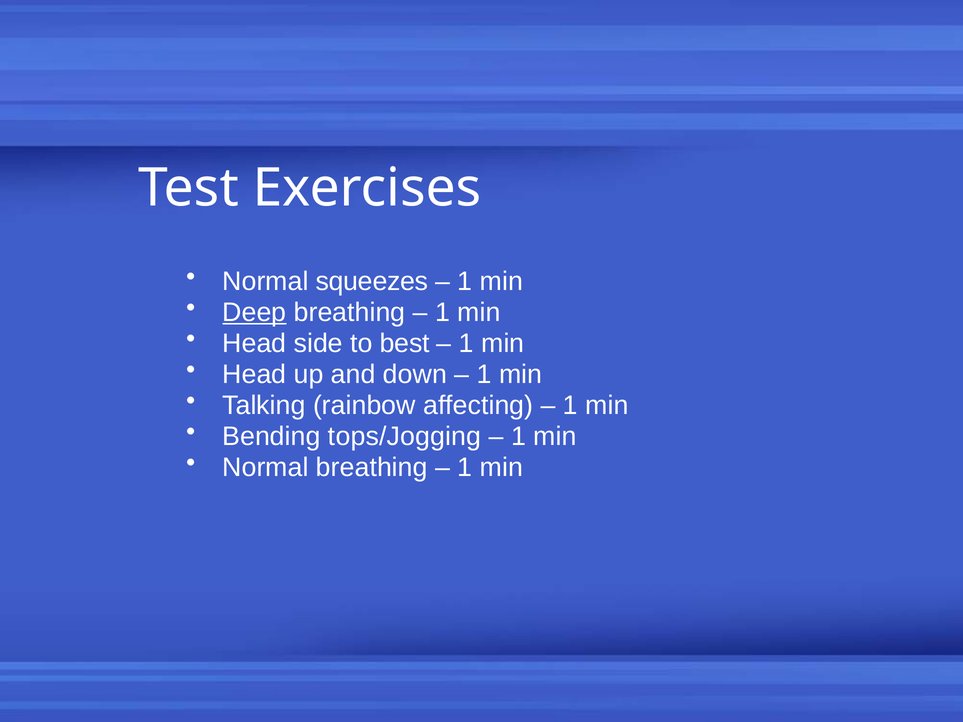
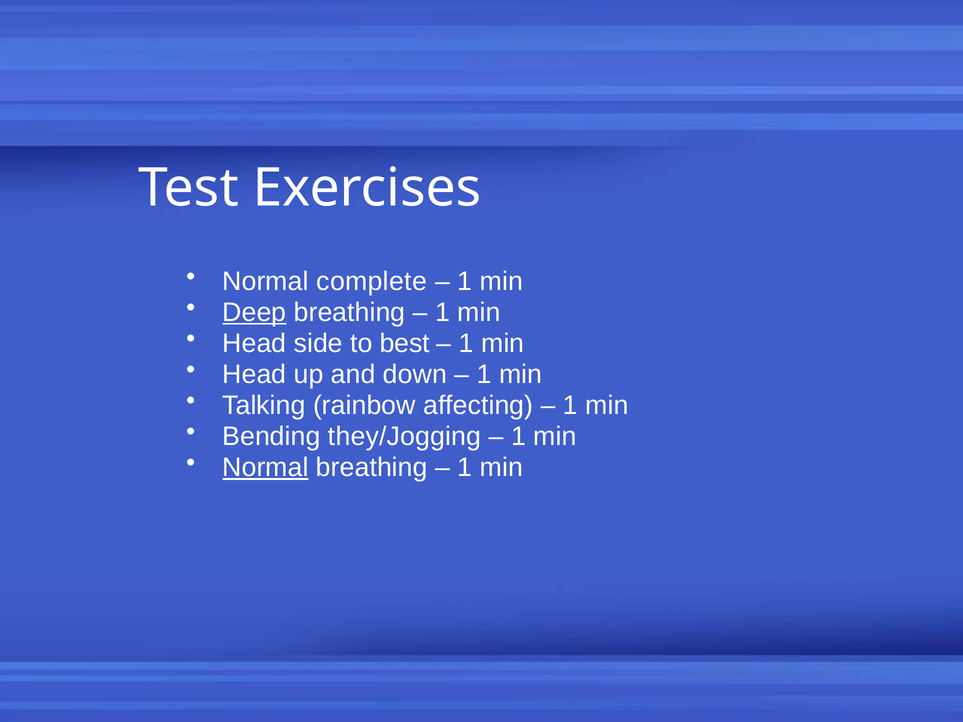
squeezes: squeezes -> complete
tops/Jogging: tops/Jogging -> they/Jogging
Normal at (265, 468) underline: none -> present
